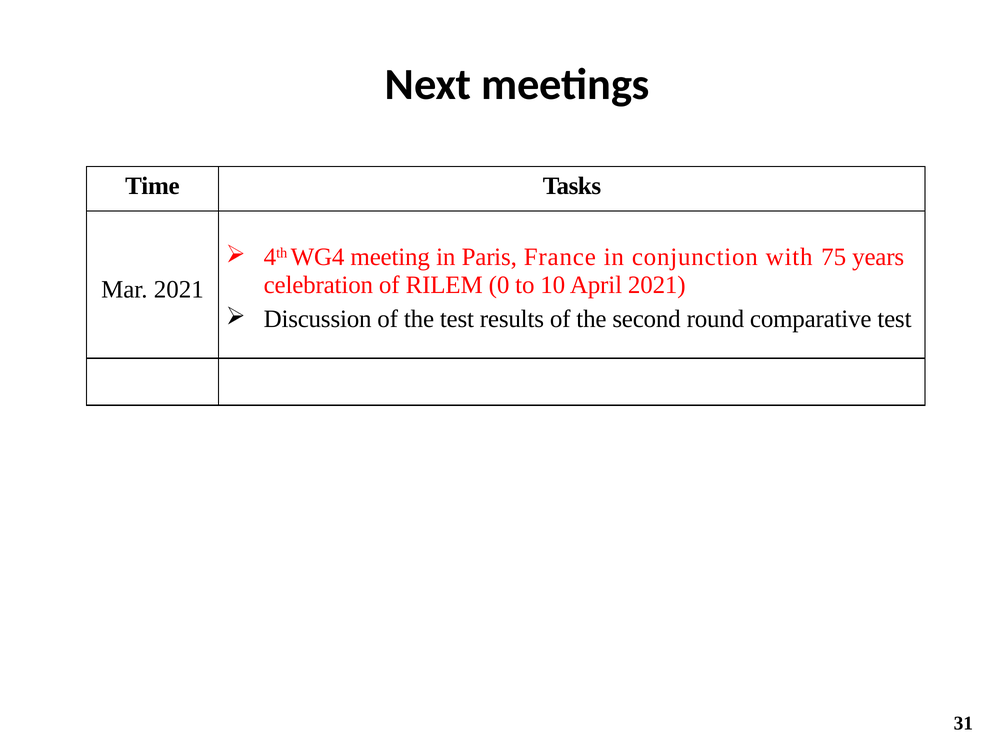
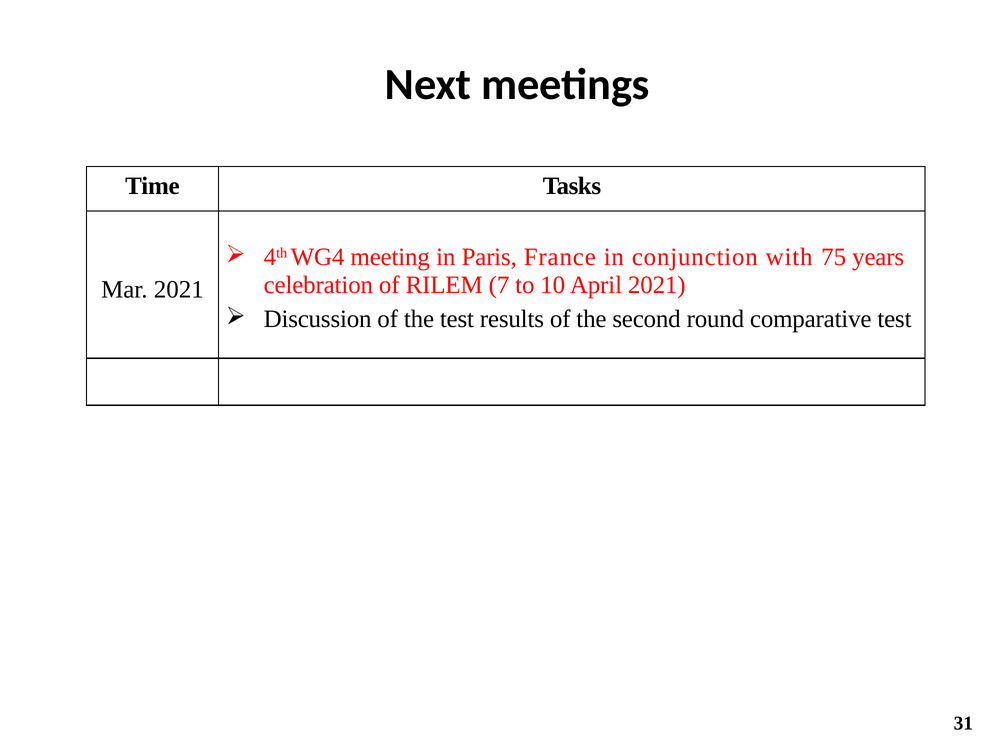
0: 0 -> 7
